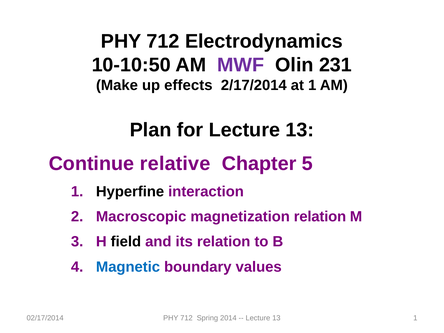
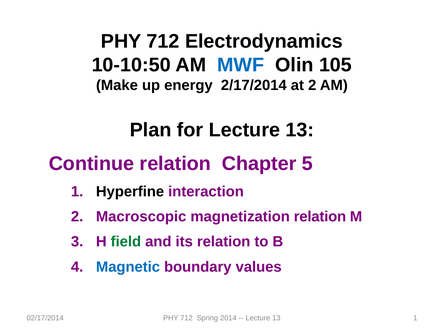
MWF colour: purple -> blue
231: 231 -> 105
effects: effects -> energy
at 1: 1 -> 2
Continue relative: relative -> relation
field colour: black -> green
